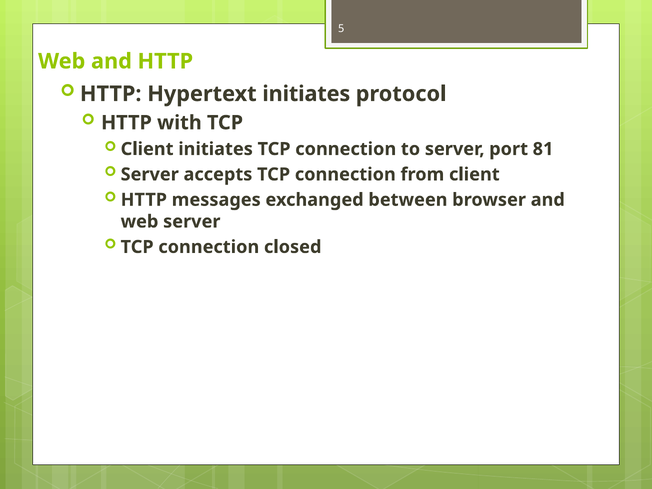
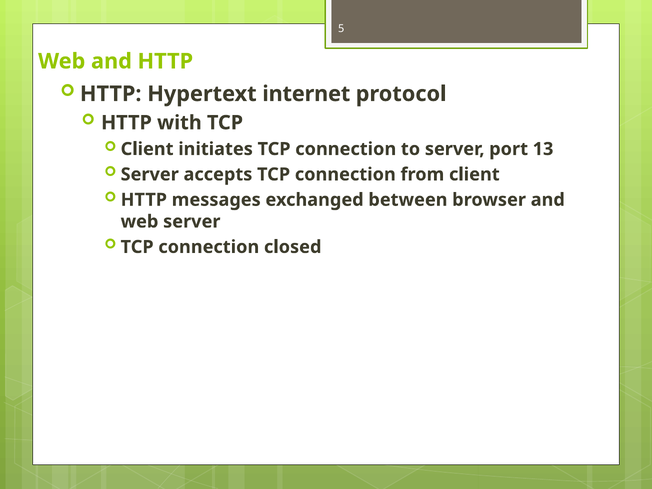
Hypertext initiates: initiates -> internet
81: 81 -> 13
